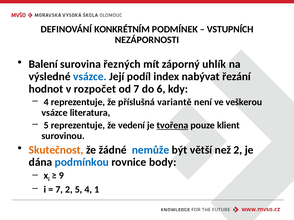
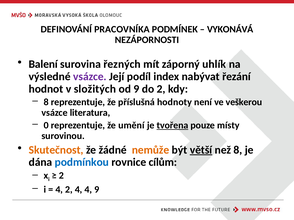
KONKRÉTNÍM: KONKRÉTNÍM -> PRACOVNÍKA
VSTUPNÍCH: VSTUPNÍCH -> VYKONÁVÁ
vsázce at (90, 77) colour: blue -> purple
rozpočet: rozpočet -> složitých
od 7: 7 -> 9
do 6: 6 -> 2
4 at (46, 102): 4 -> 8
variantě: variantě -> hodnoty
5 at (46, 126): 5 -> 0
vedení: vedení -> umění
klient: klient -> místy
nemůže colour: blue -> orange
větší underline: none -> present
než 2: 2 -> 8
body: body -> cílům
9 at (61, 176): 9 -> 2
7 at (59, 190): 7 -> 4
2 5: 5 -> 4
4 1: 1 -> 9
